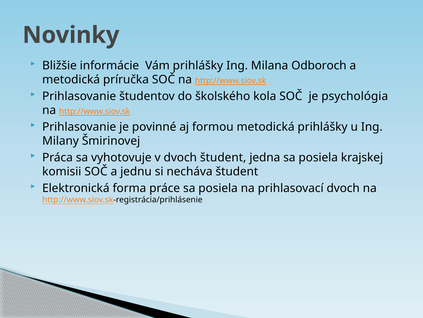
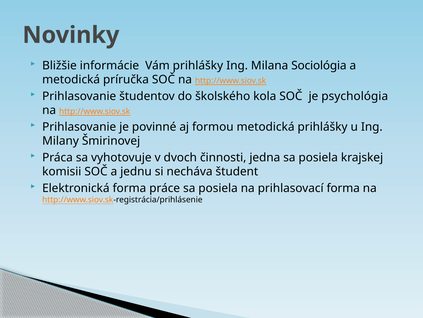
Odboroch: Odboroch -> Sociológia
dvoch študent: študent -> činnosti
prihlasovací dvoch: dvoch -> forma
